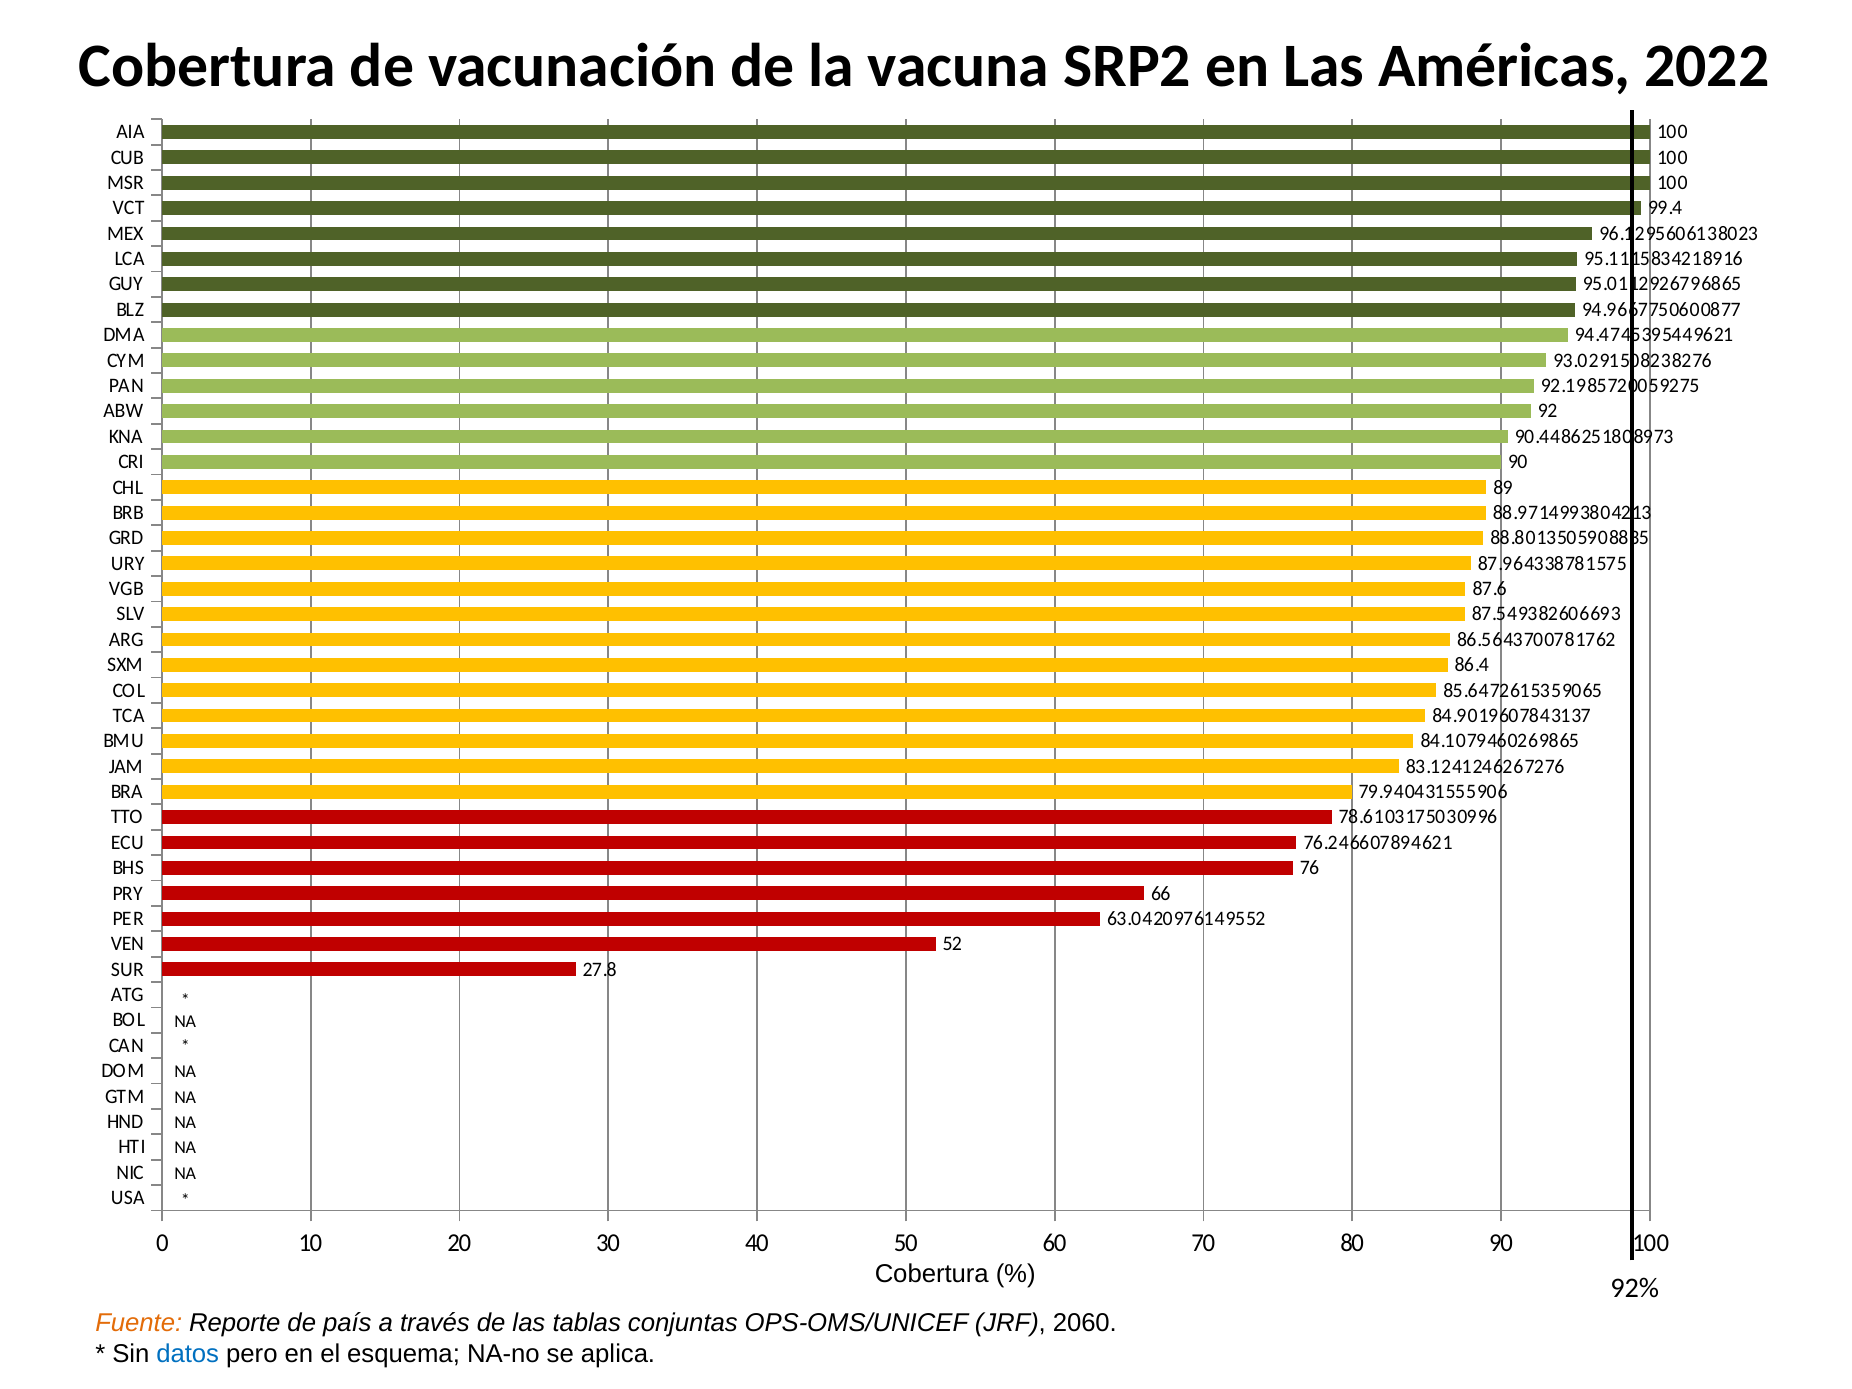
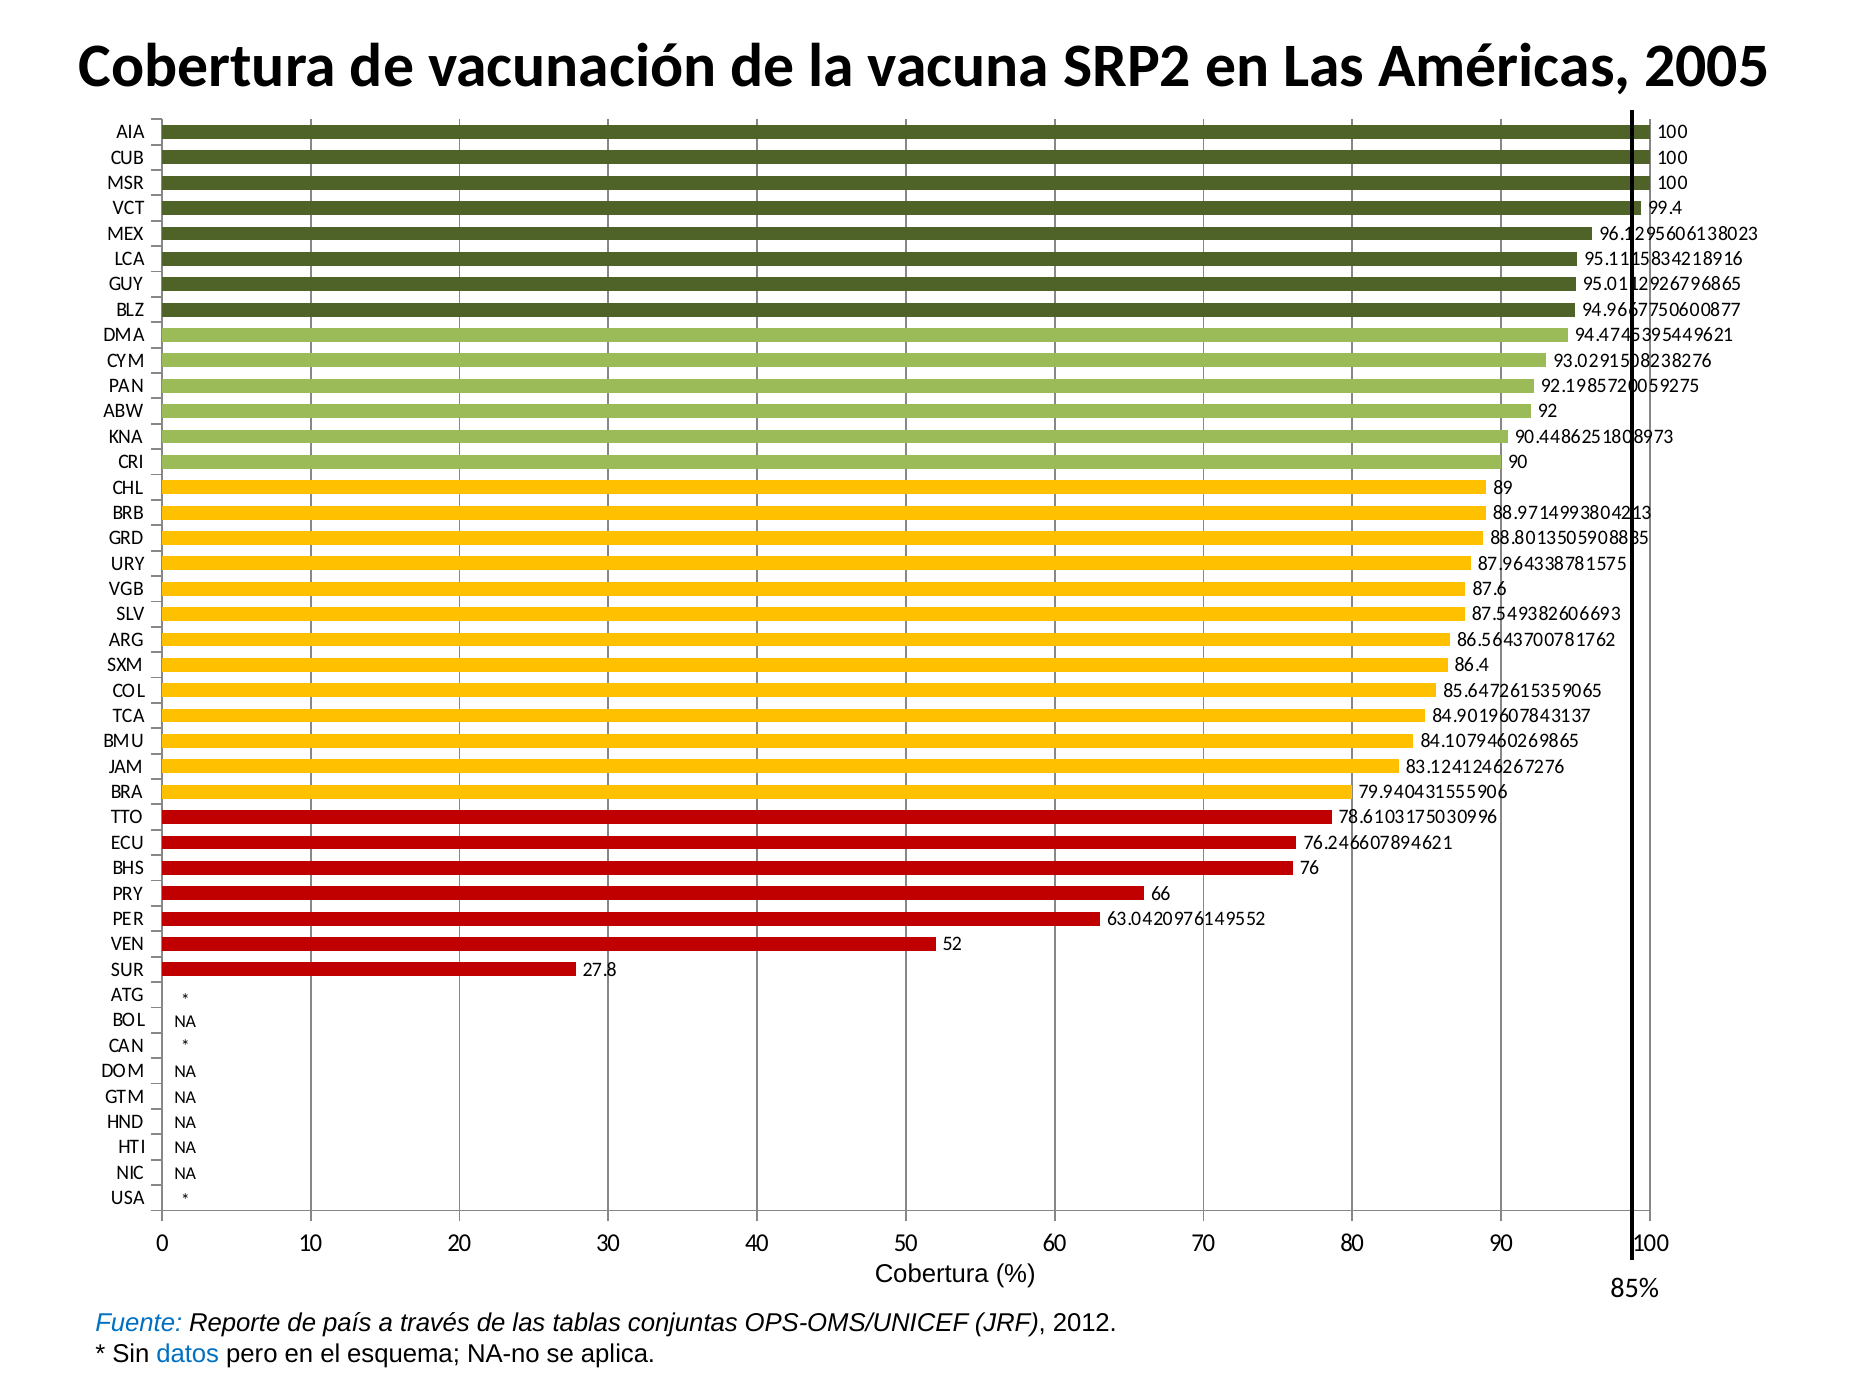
2022: 2022 -> 2005
92%: 92% -> 85%
Fuente colour: orange -> blue
2060: 2060 -> 2012
